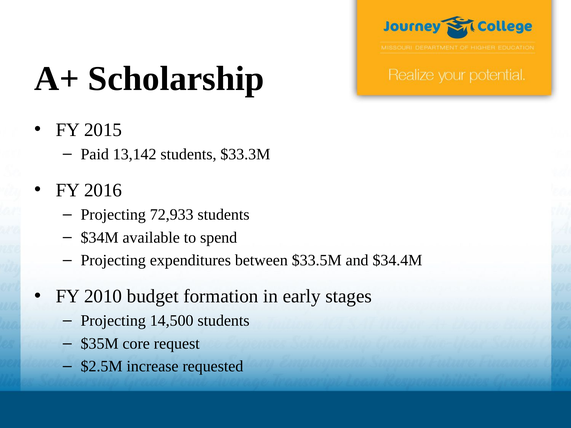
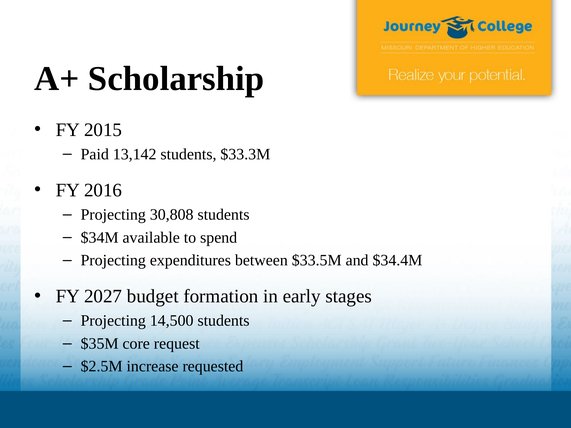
72,933: 72,933 -> 30,808
2010: 2010 -> 2027
